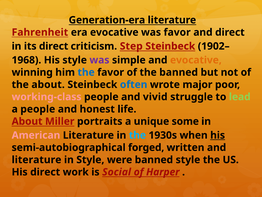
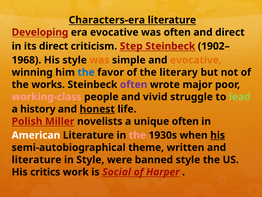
Generation-era: Generation-era -> Characters-era
Fahrenheit: Fahrenheit -> Developing
was favor: favor -> often
was at (99, 60) colour: purple -> orange
the banned: banned -> literary
the about: about -> works
often at (134, 84) colour: blue -> purple
a people: people -> history
honest underline: none -> present
About at (27, 121): About -> Polish
portraits: portraits -> novelists
unique some: some -> often
American colour: pink -> white
the at (137, 135) colour: light blue -> pink
forged: forged -> theme
His direct: direct -> critics
